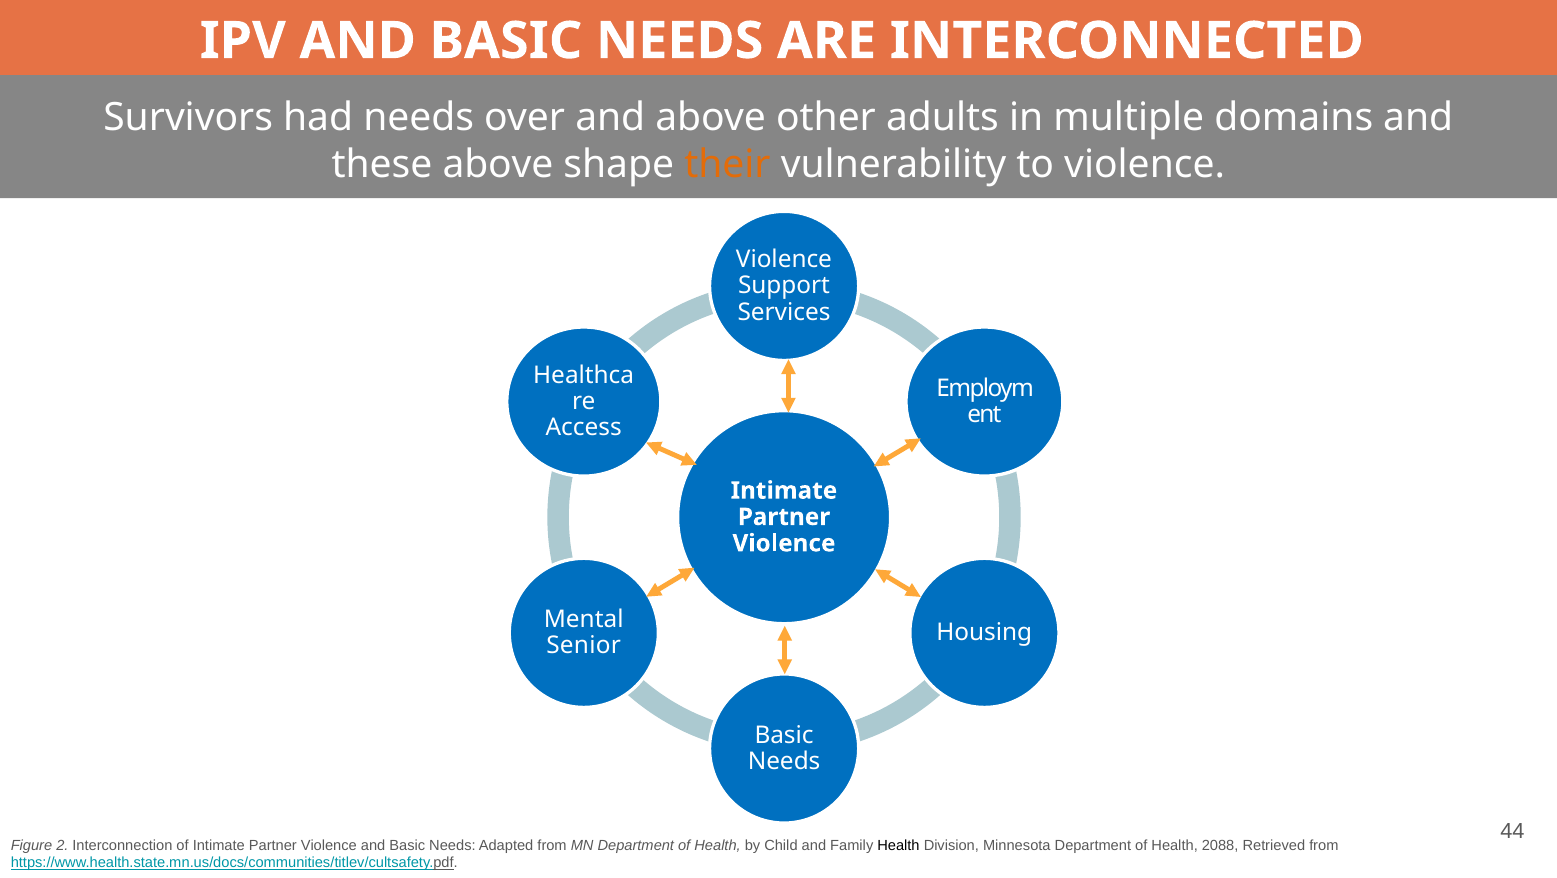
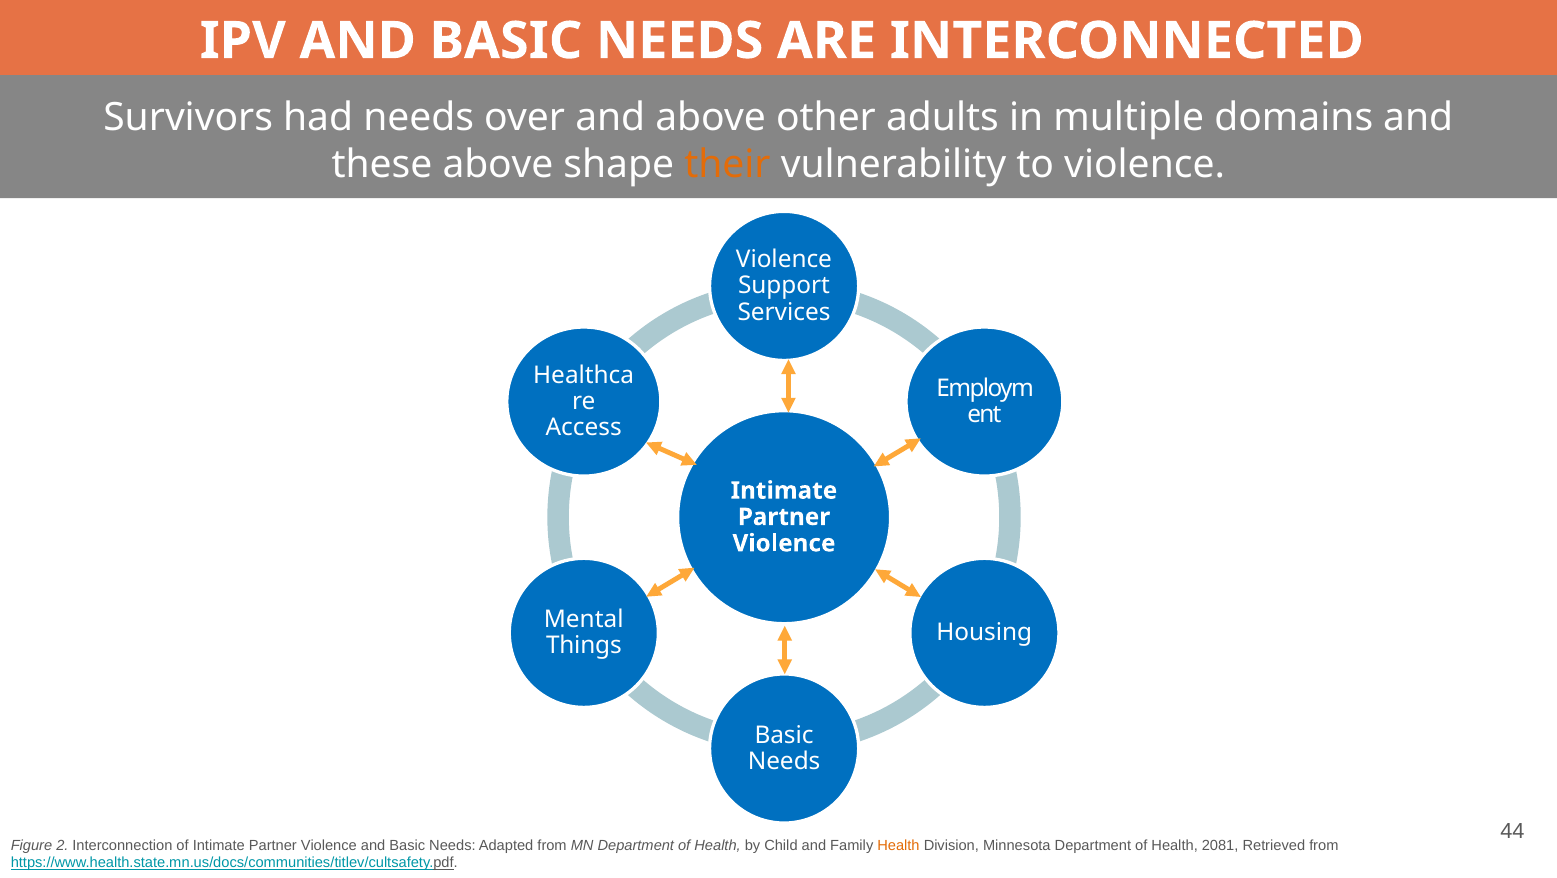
Senior: Senior -> Things
Health at (898, 845) colour: black -> orange
2088: 2088 -> 2081
